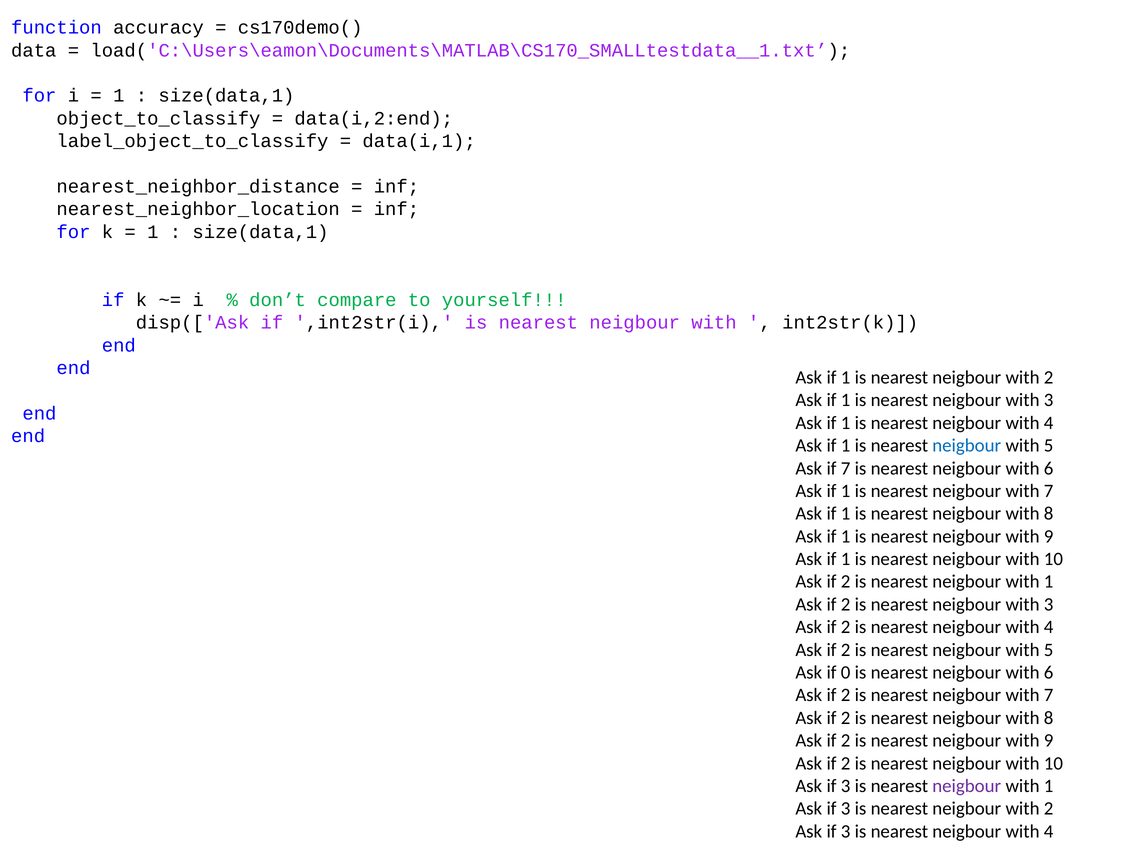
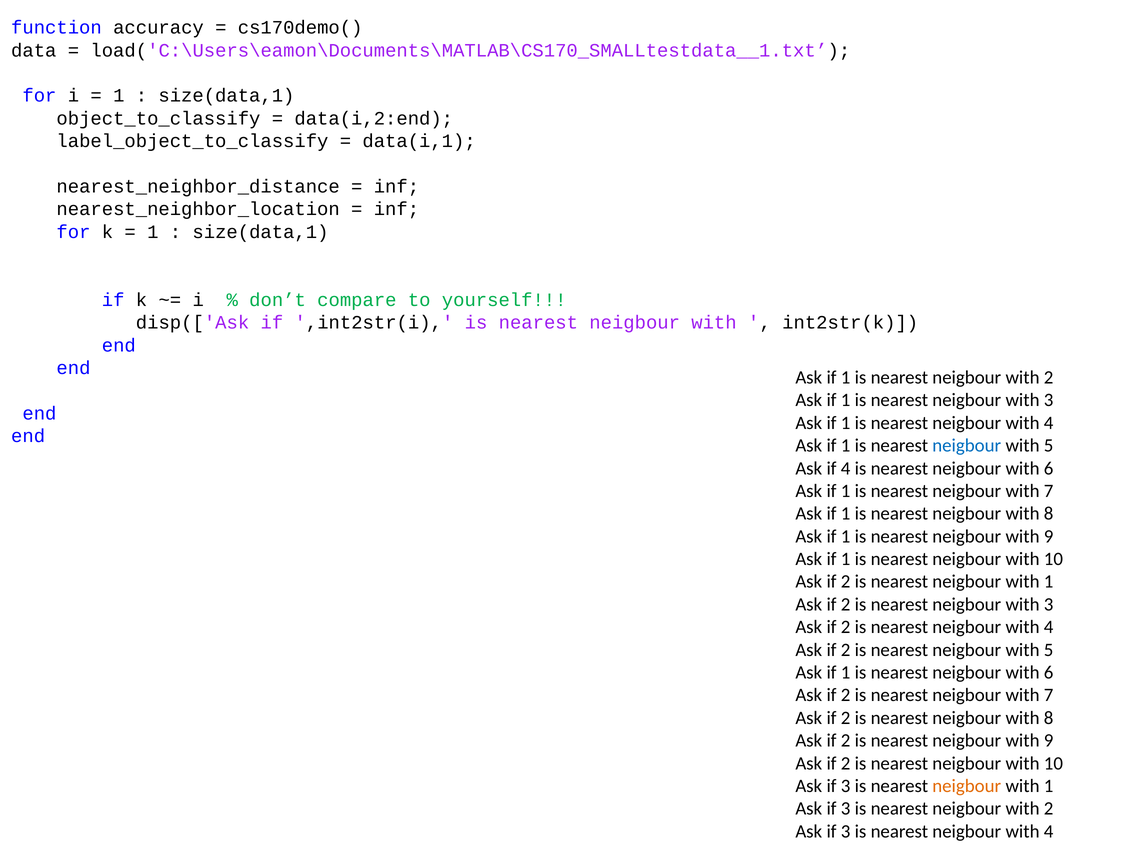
if 7: 7 -> 4
0 at (846, 672): 0 -> 1
neigbour at (967, 786) colour: purple -> orange
